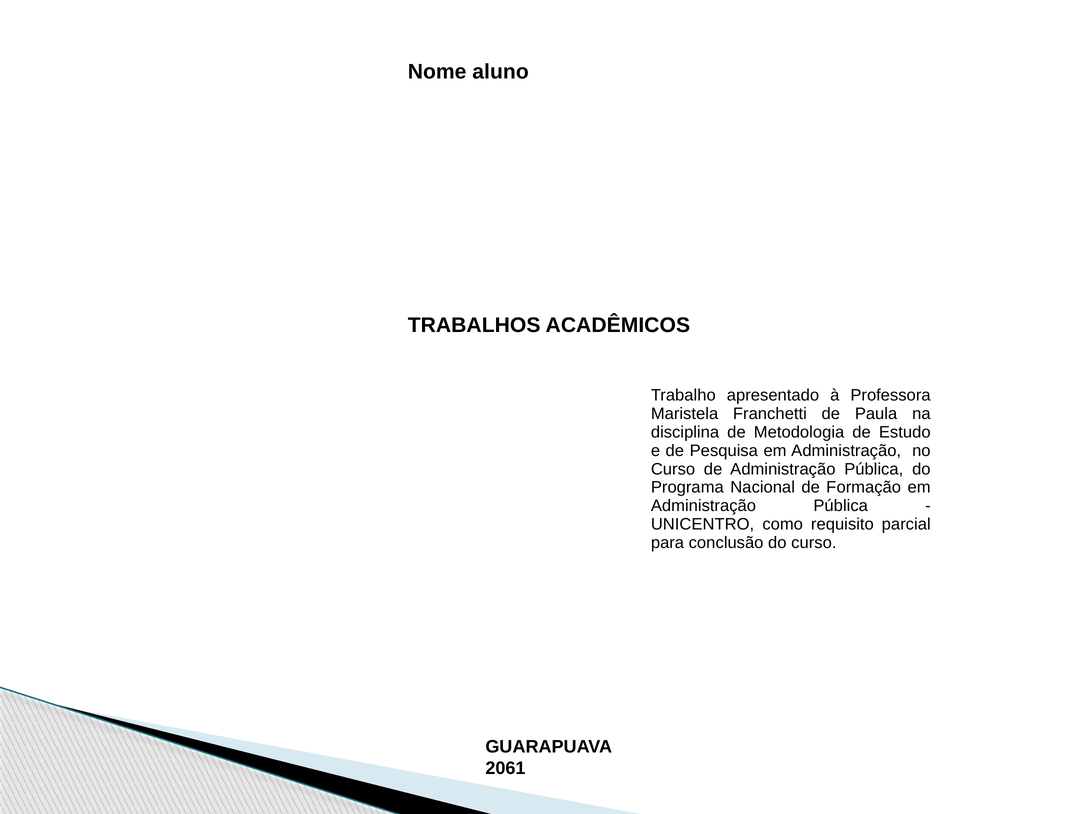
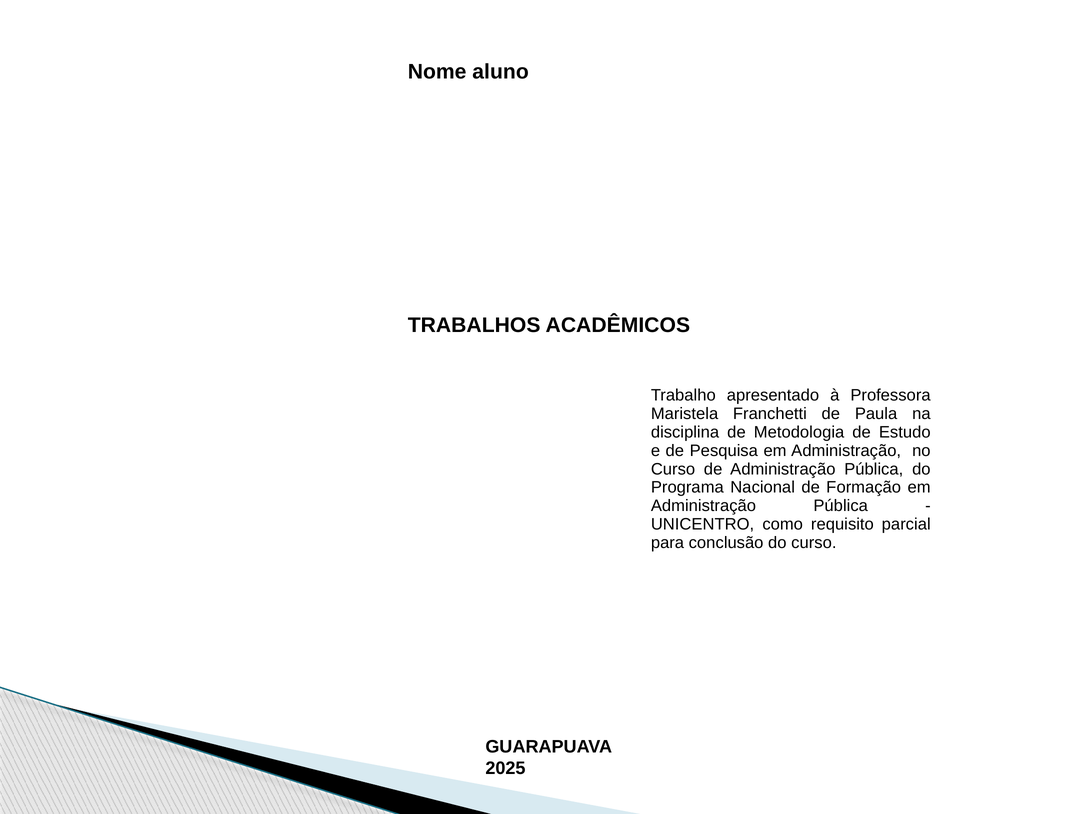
2061: 2061 -> 2025
